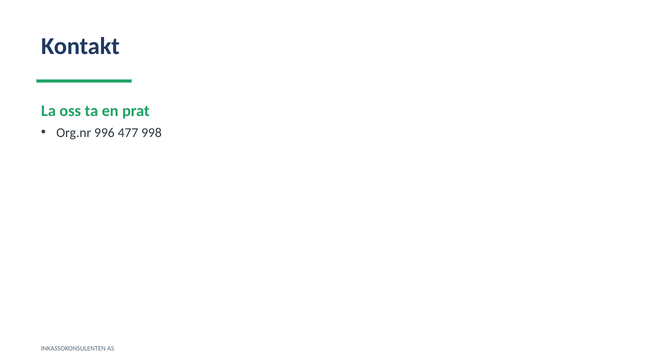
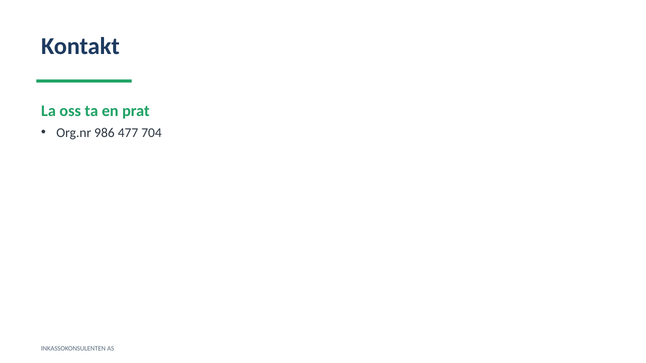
996: 996 -> 986
998: 998 -> 704
